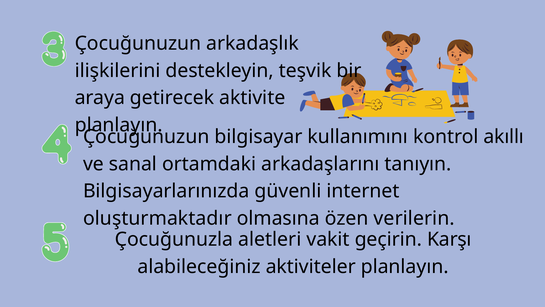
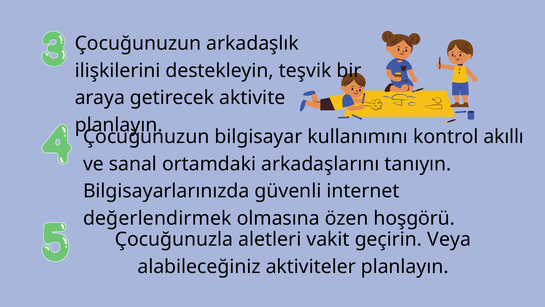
oluşturmaktadır: oluşturmaktadır -> değerlendirmek
verilerin: verilerin -> hoşgörü
Karşı: Karşı -> Veya
